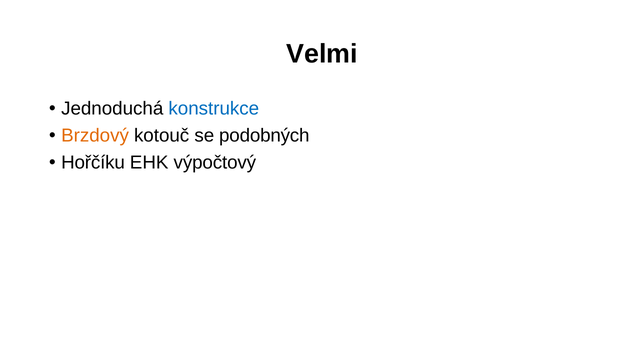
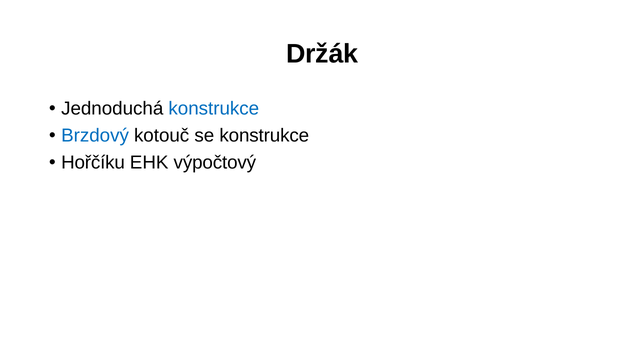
Velmi: Velmi -> Držák
Brzdový colour: orange -> blue
se podobných: podobných -> konstrukce
